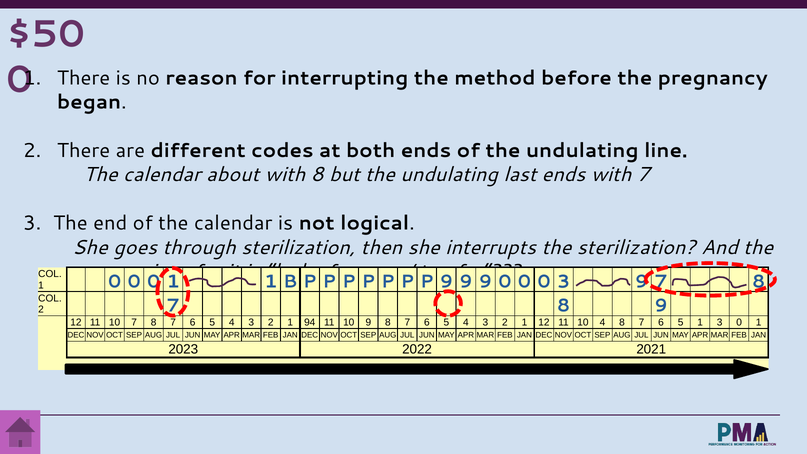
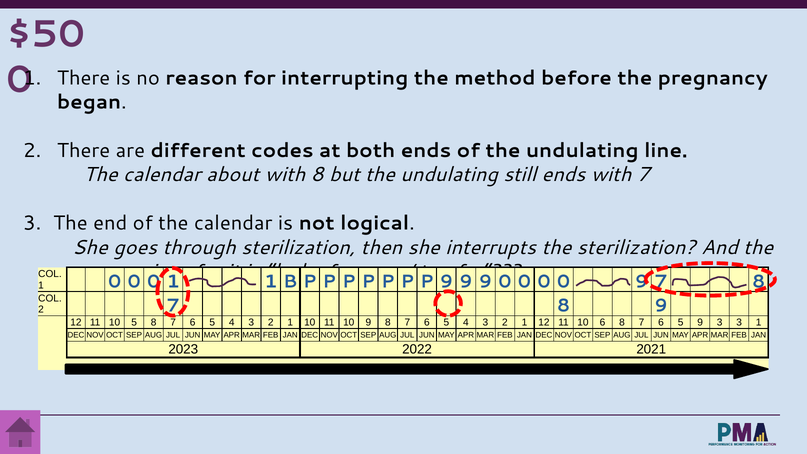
last: last -> still
3 at (563, 281): 3 -> 0
10 7: 7 -> 5
1 94: 94 -> 10
10 4: 4 -> 6
5 1: 1 -> 9
3 0: 0 -> 3
